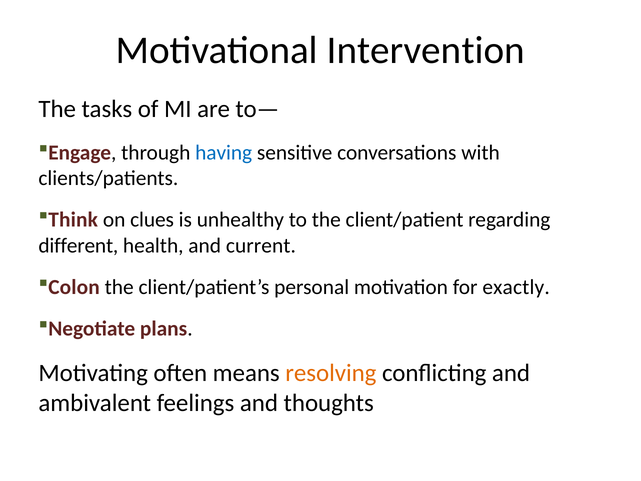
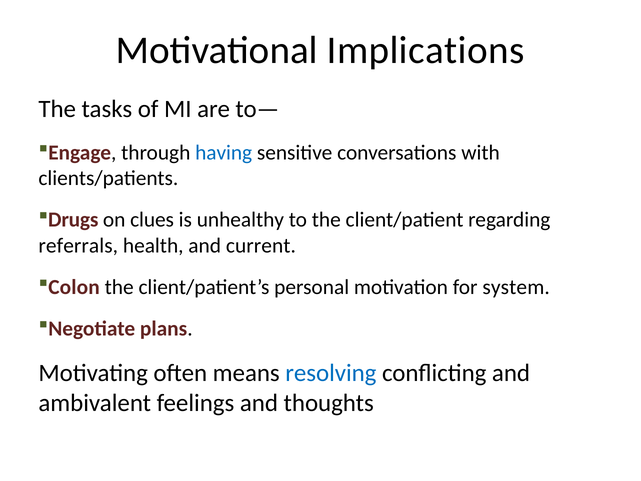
Intervention: Intervention -> Implications
Think: Think -> Drugs
different: different -> referrals
exactly: exactly -> system
resolving colour: orange -> blue
